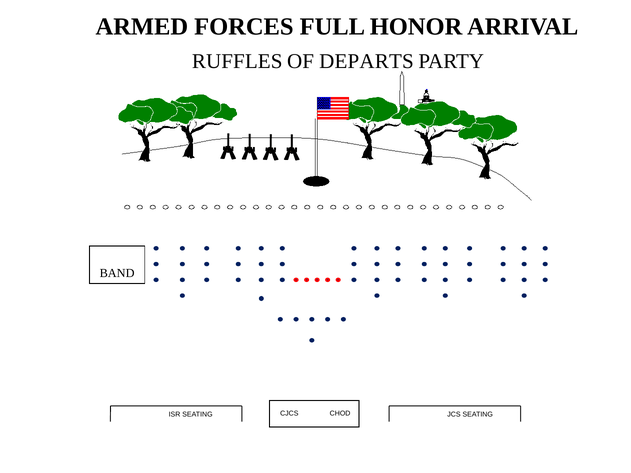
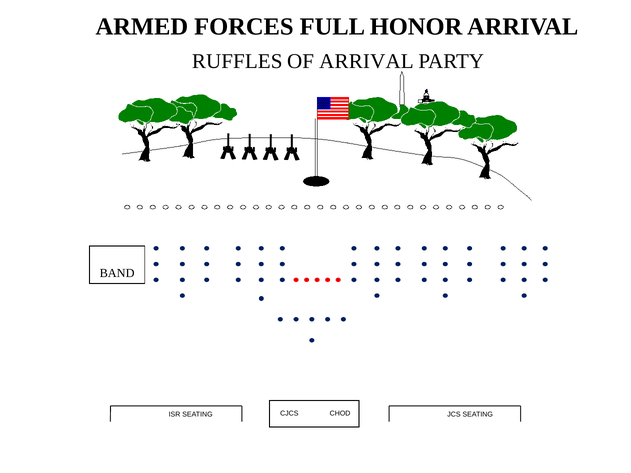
OF DEPARTS: DEPARTS -> ARRIVAL
